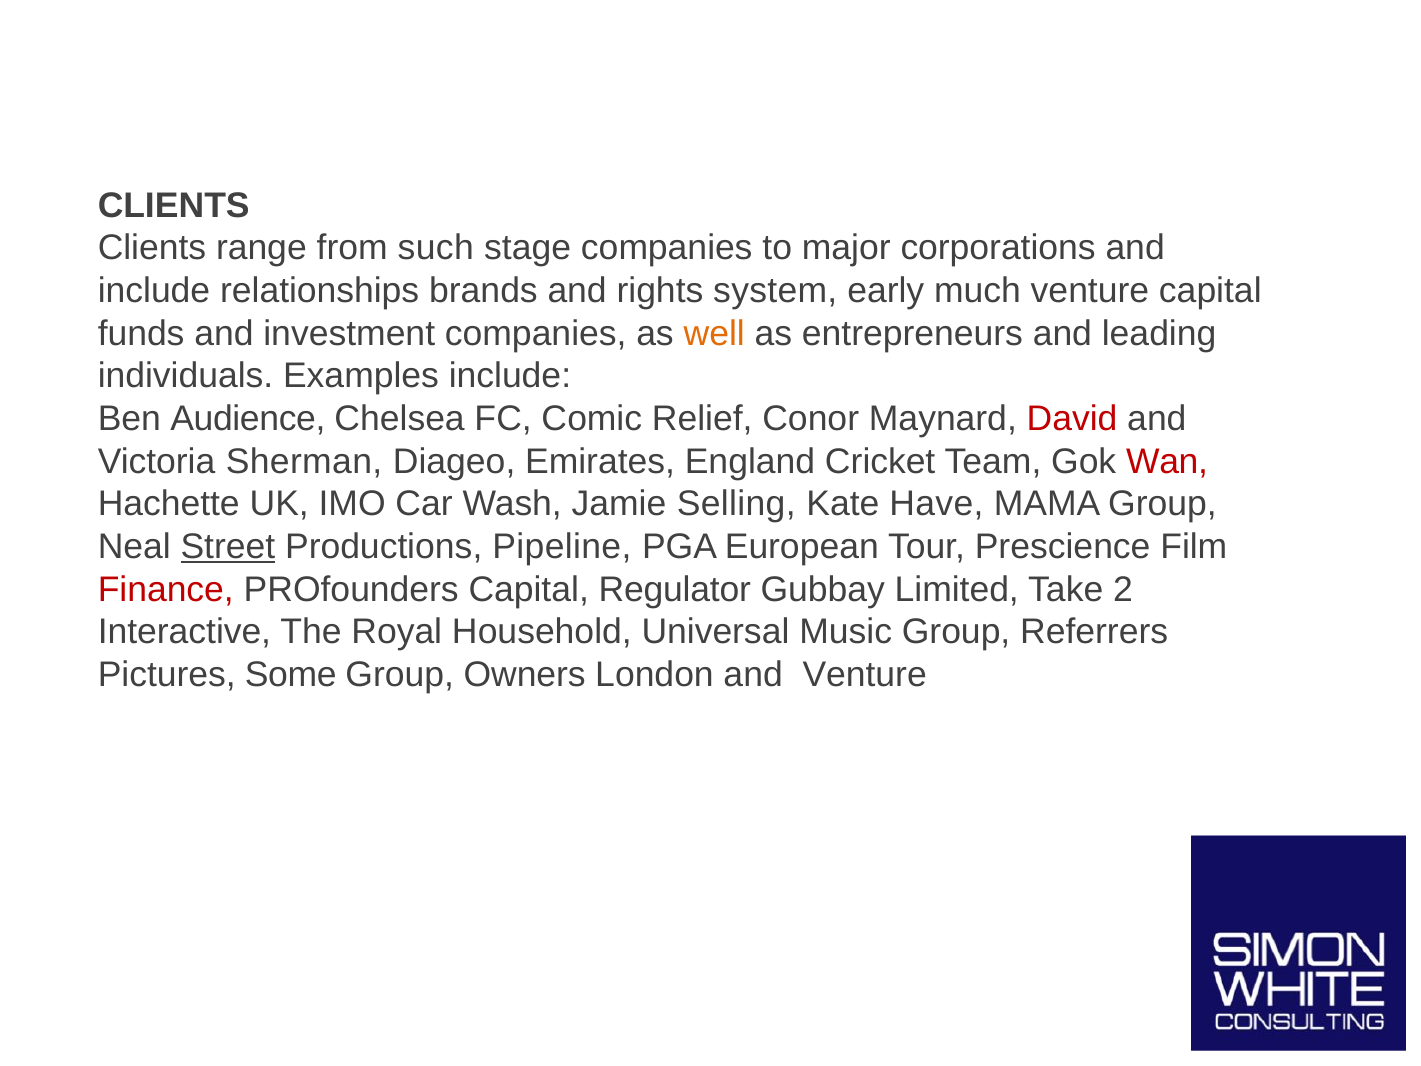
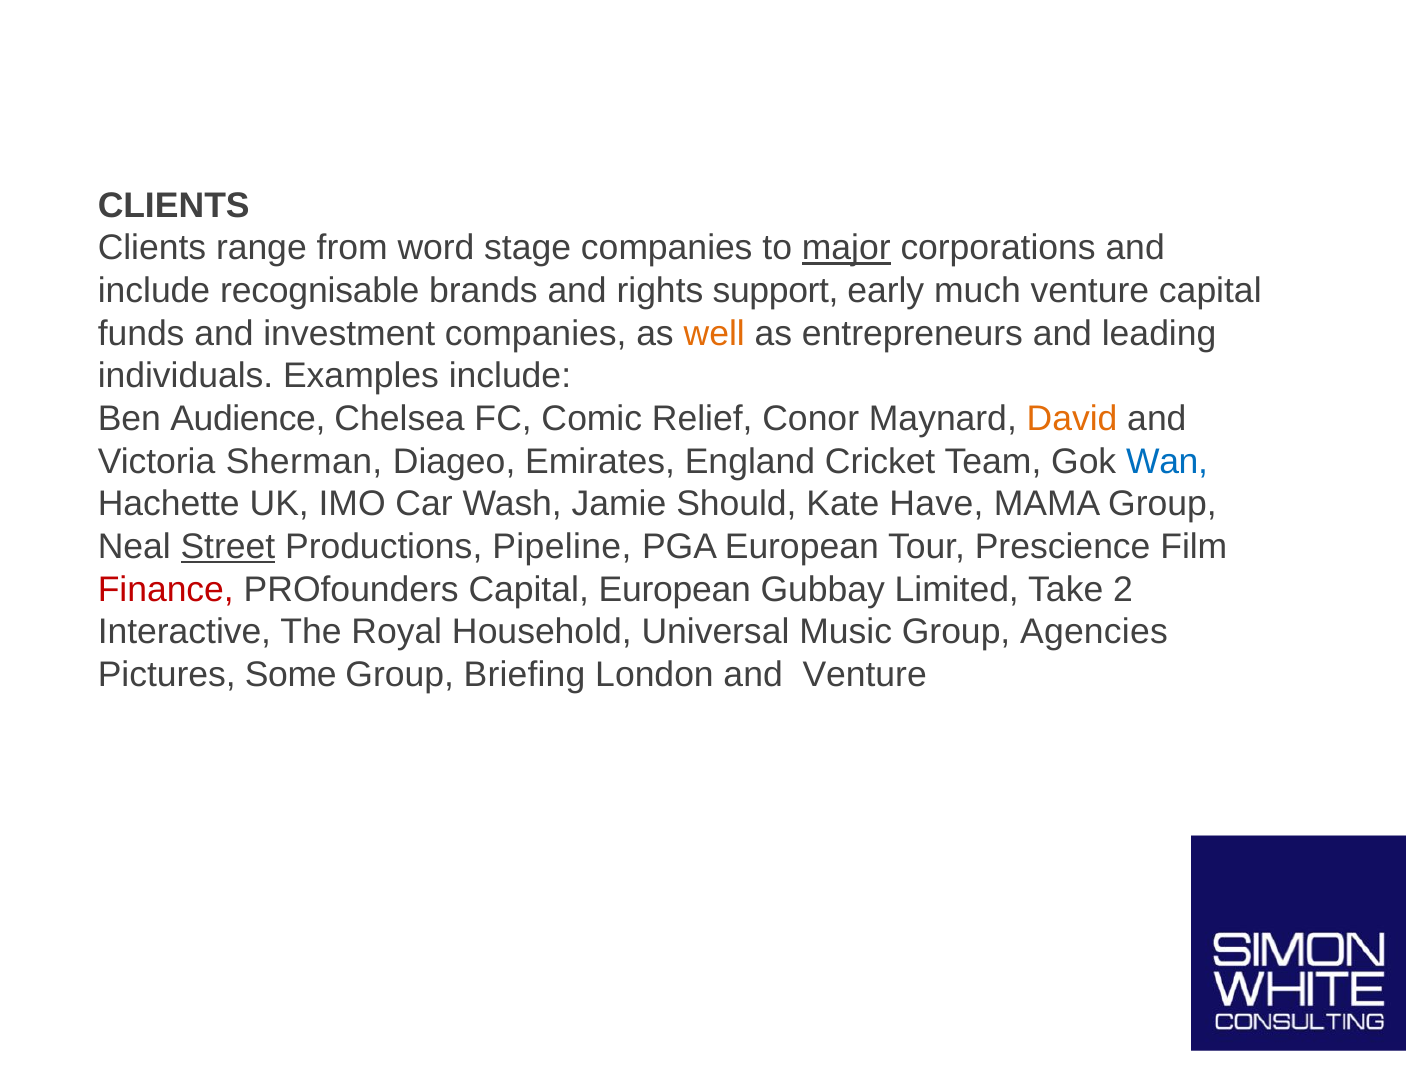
such: such -> word
major underline: none -> present
relationships: relationships -> recognisable
system: system -> support
David colour: red -> orange
Wan colour: red -> blue
Selling: Selling -> Should
Capital Regulator: Regulator -> European
Referrers: Referrers -> Agencies
Owners: Owners -> Briefing
